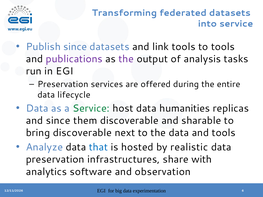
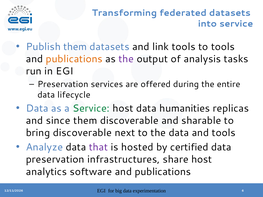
Publish since: since -> them
publications at (74, 59) colour: purple -> orange
that colour: blue -> purple
realistic: realistic -> certified
share with: with -> host
software and observation: observation -> publications
